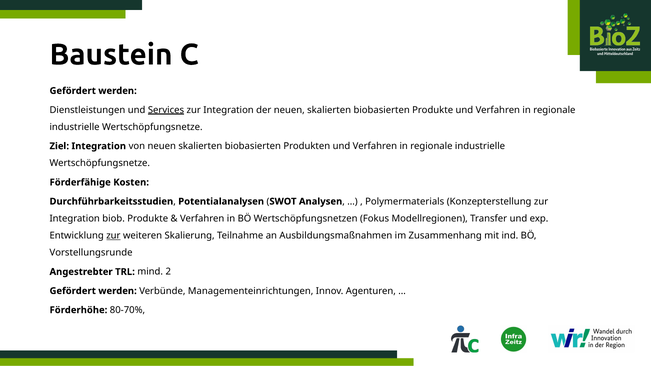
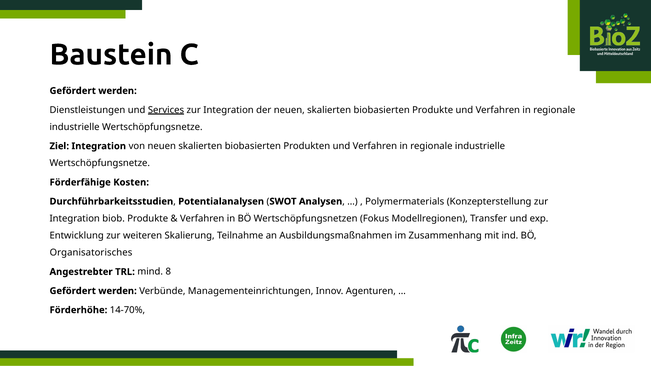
zur at (113, 236) underline: present -> none
Vorstellungsrunde: Vorstellungsrunde -> Organisatorisches
2: 2 -> 8
80-70%: 80-70% -> 14-70%
